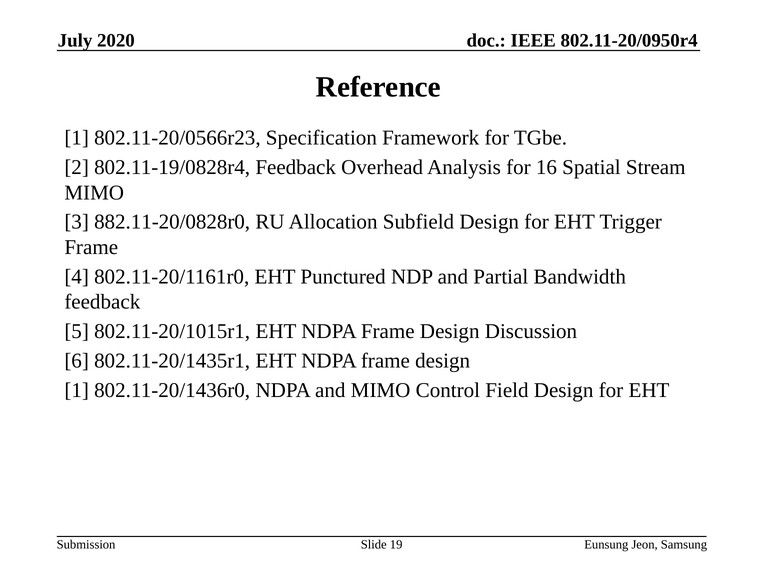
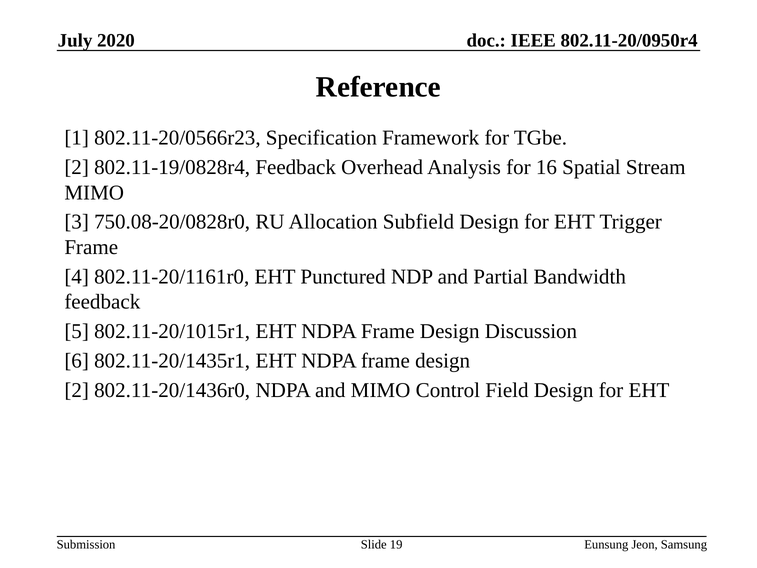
882.11-20/0828r0: 882.11-20/0828r0 -> 750.08-20/0828r0
1 at (77, 390): 1 -> 2
